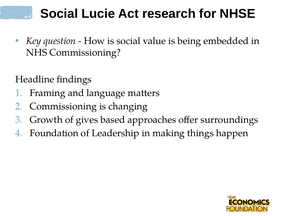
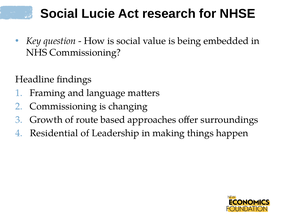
gives: gives -> route
Foundation: Foundation -> Residential
